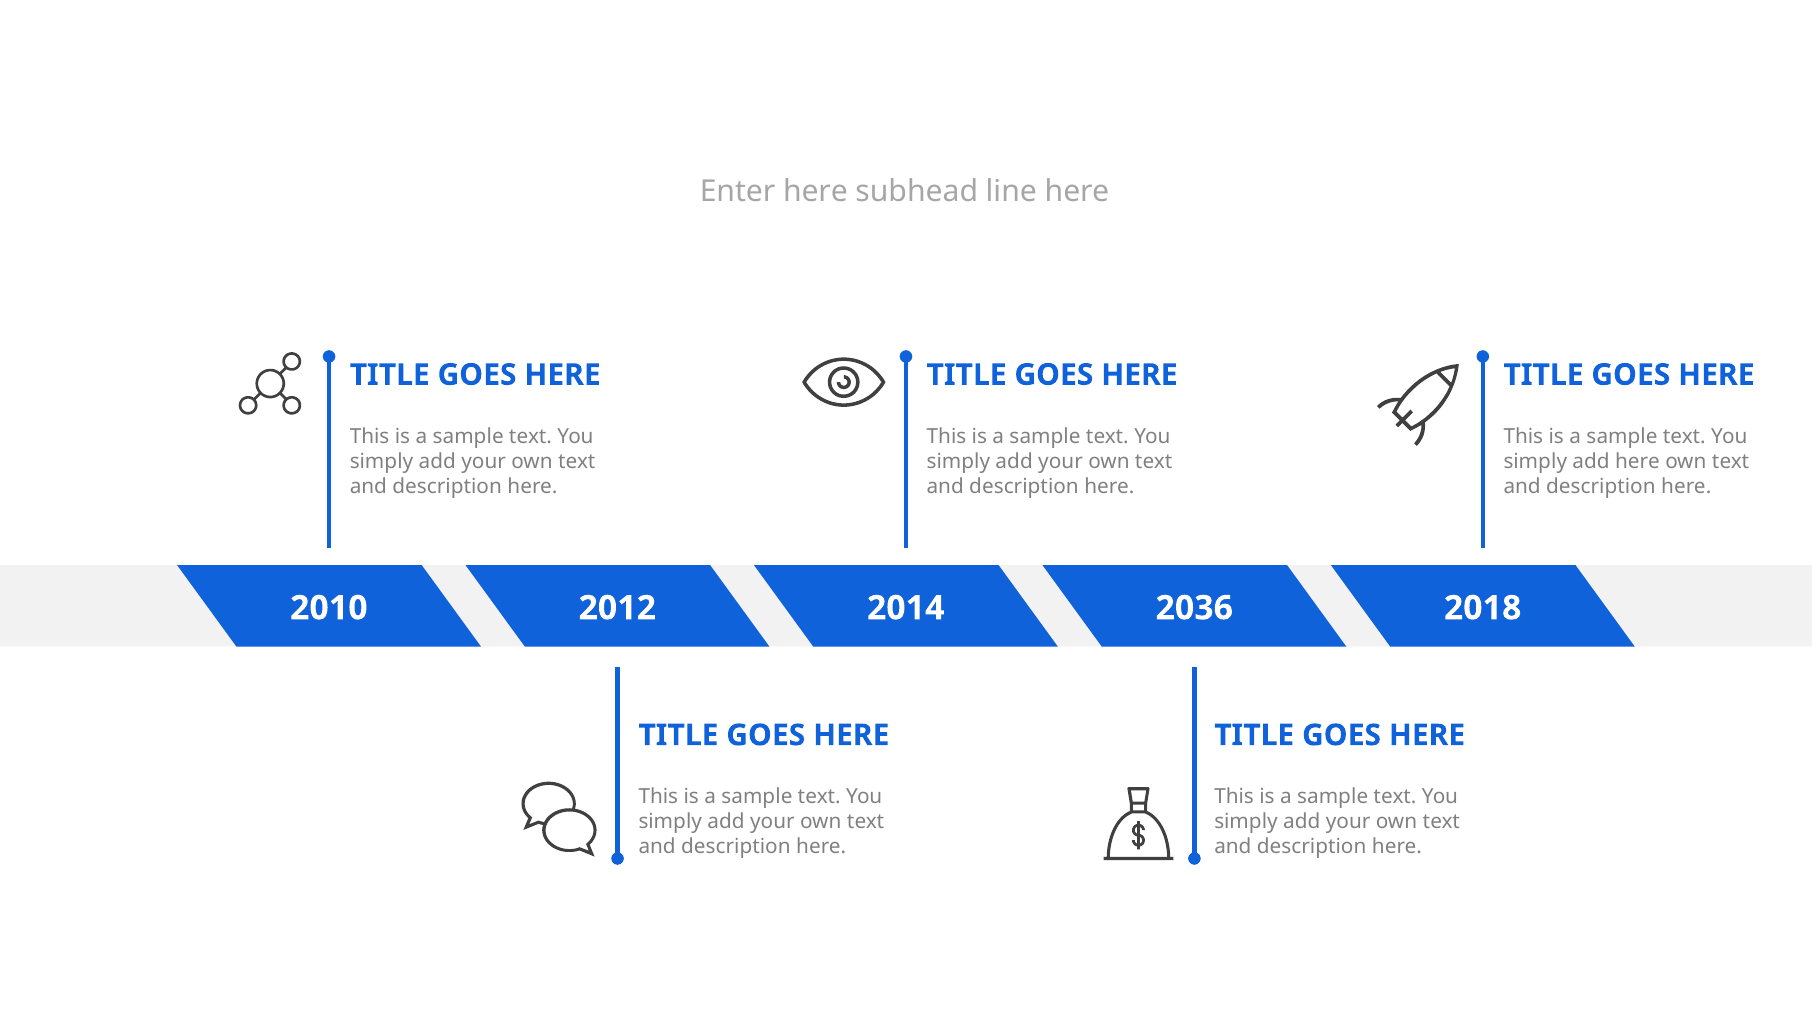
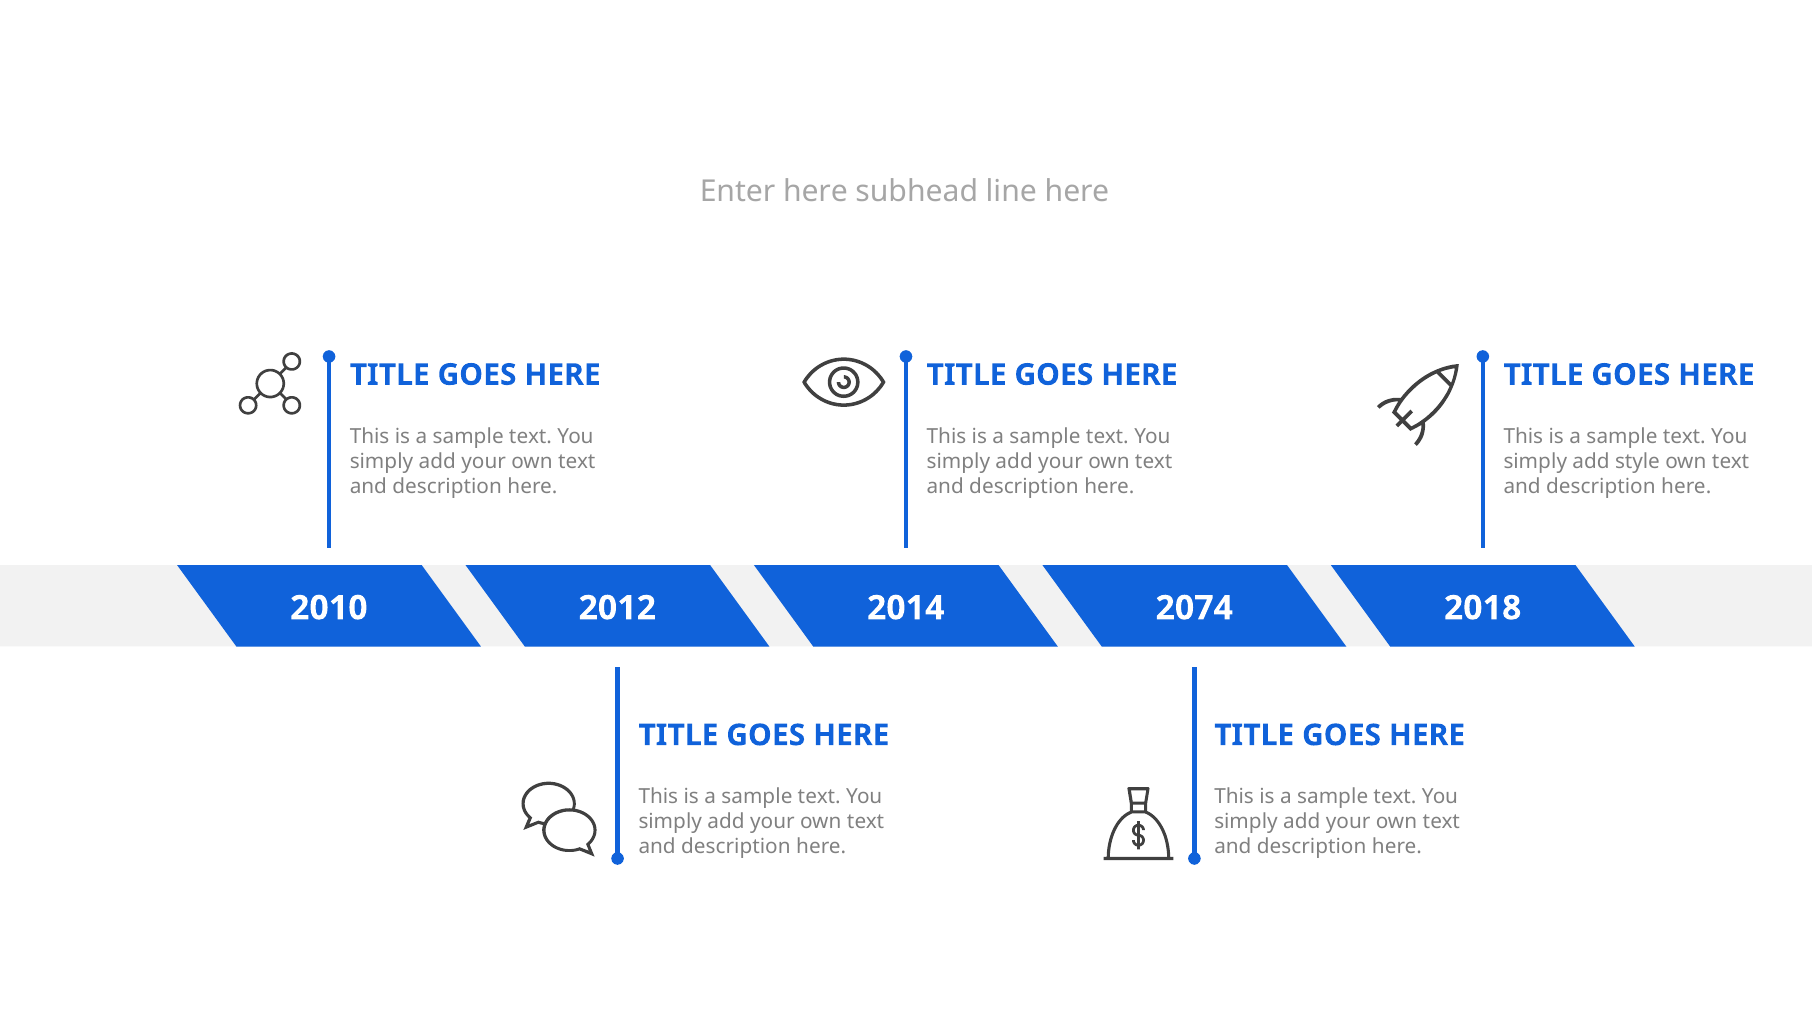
add here: here -> style
2036: 2036 -> 2074
